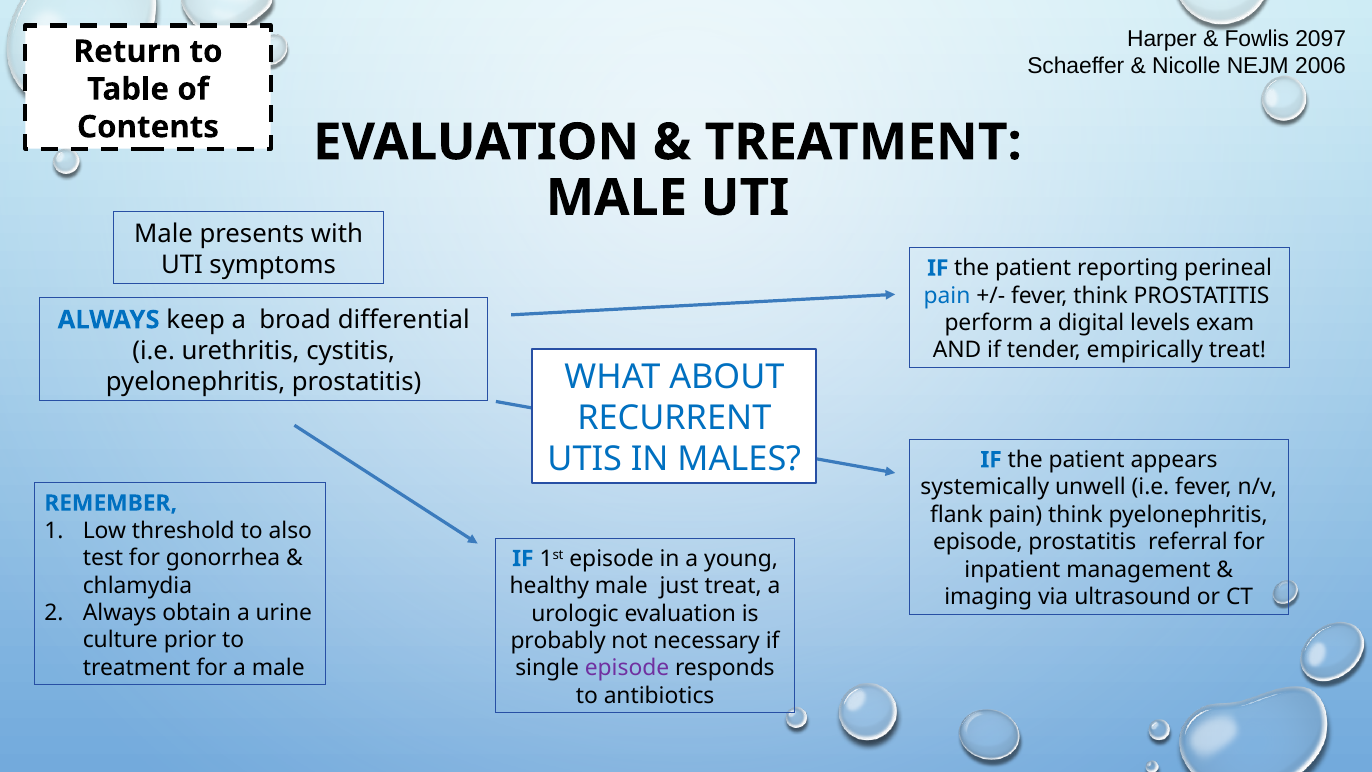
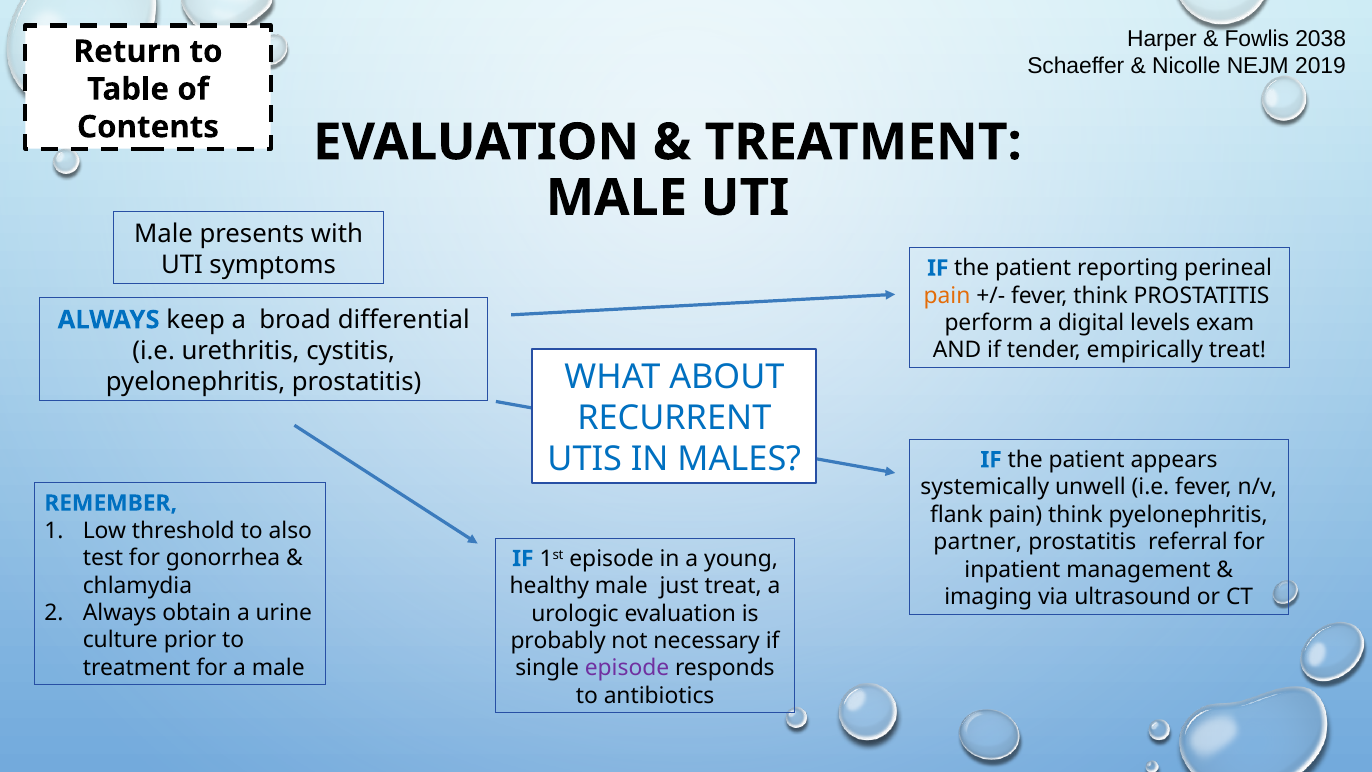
2097: 2097 -> 2038
2006: 2006 -> 2019
pain at (947, 295) colour: blue -> orange
episode at (978, 542): episode -> partner
